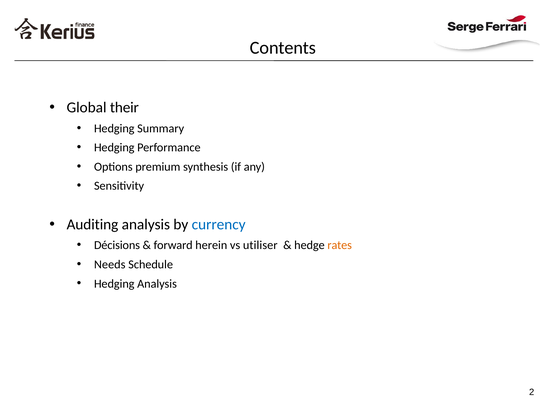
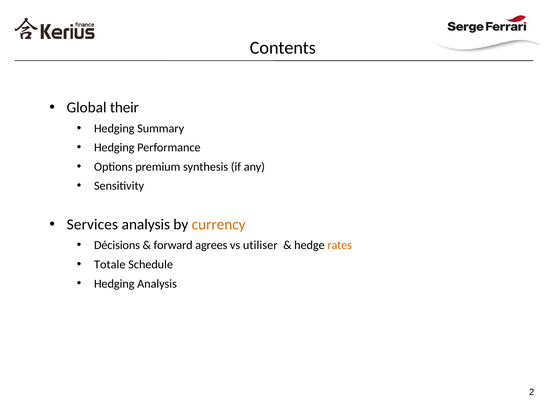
Auditing: Auditing -> Services
currency colour: blue -> orange
herein: herein -> agrees
Needs: Needs -> Totale
